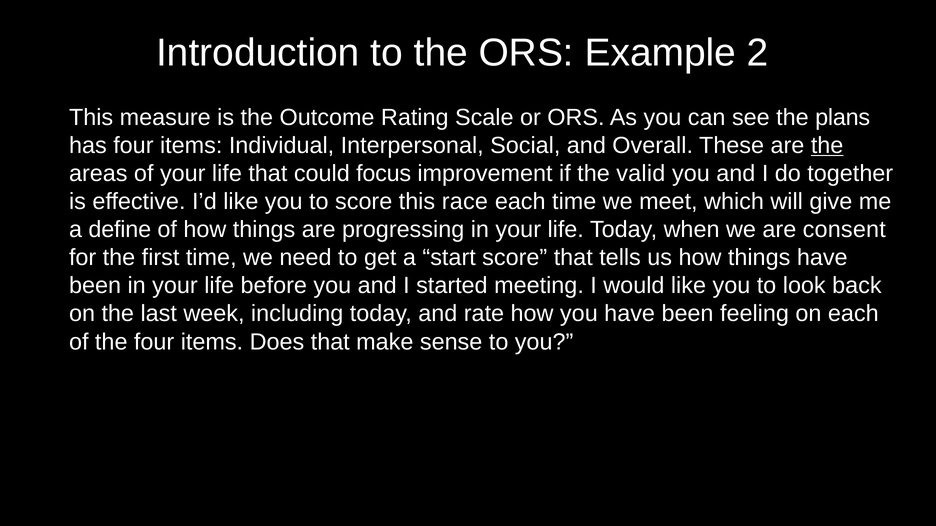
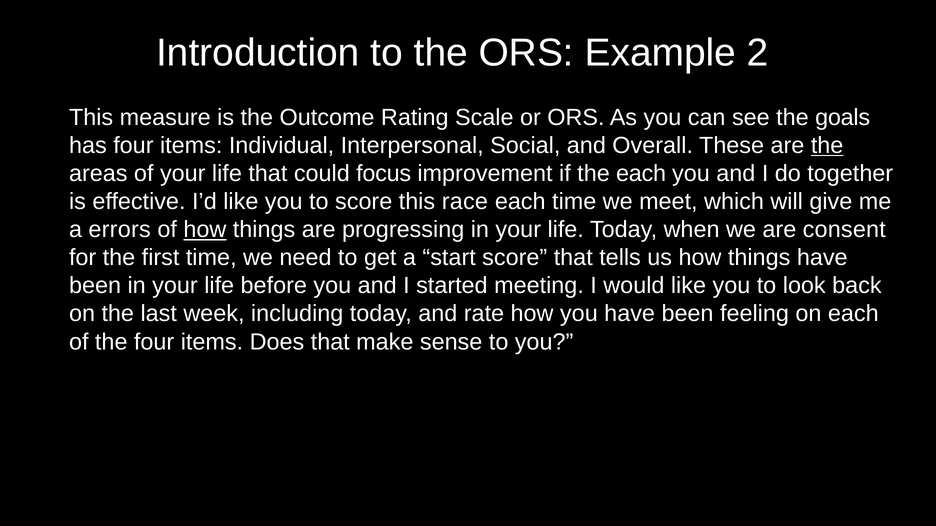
plans: plans -> goals
the valid: valid -> each
define: define -> errors
how at (205, 230) underline: none -> present
